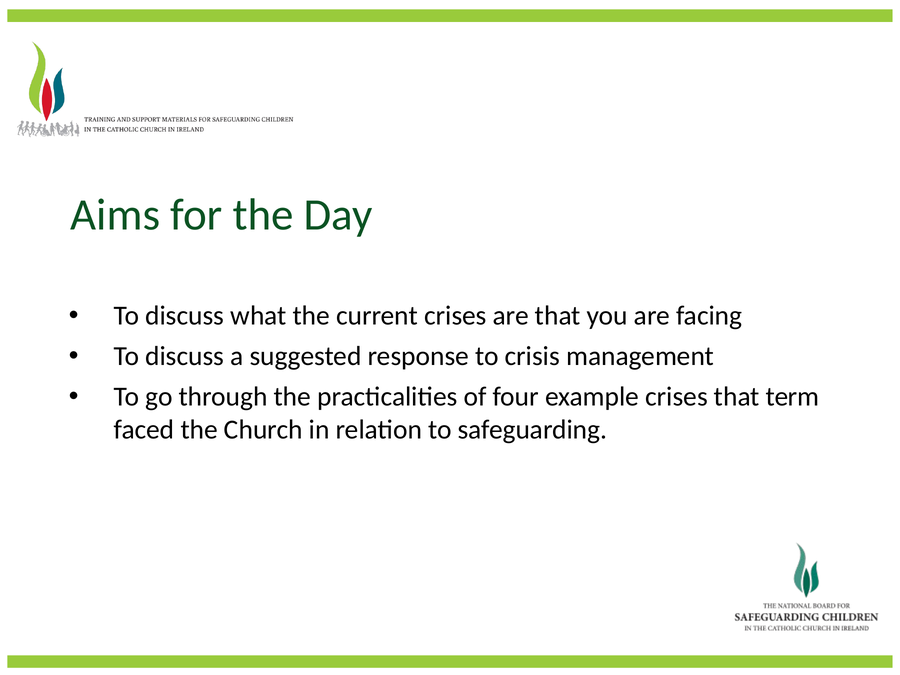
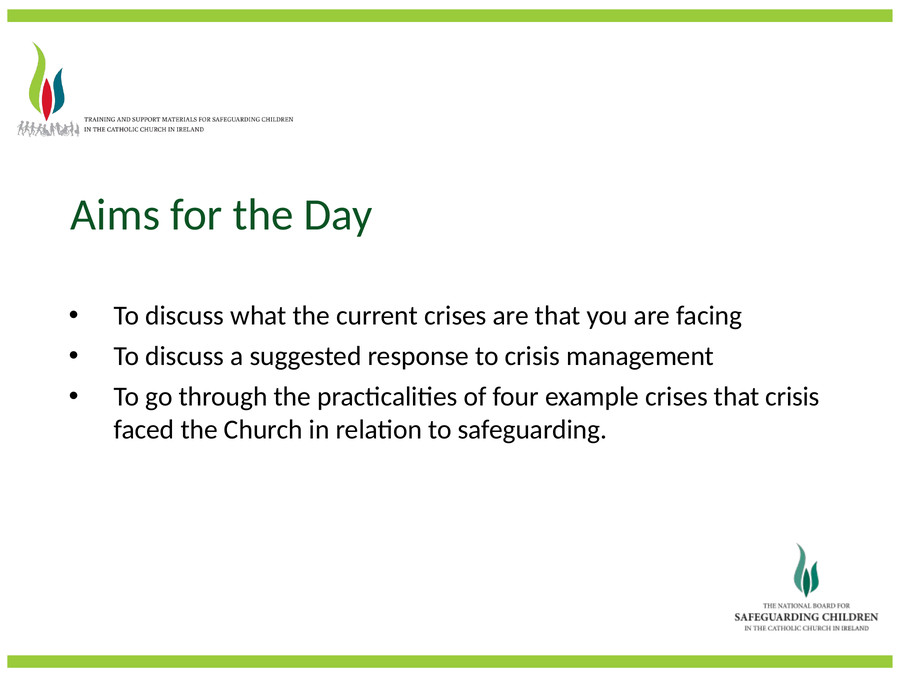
that term: term -> crisis
